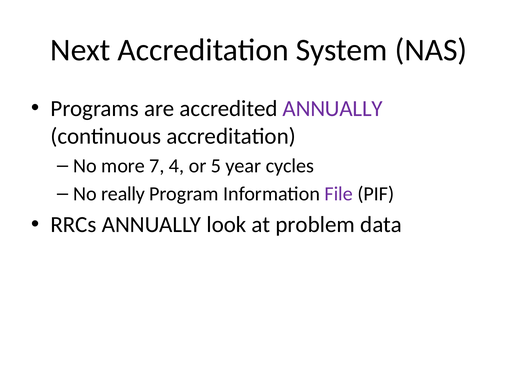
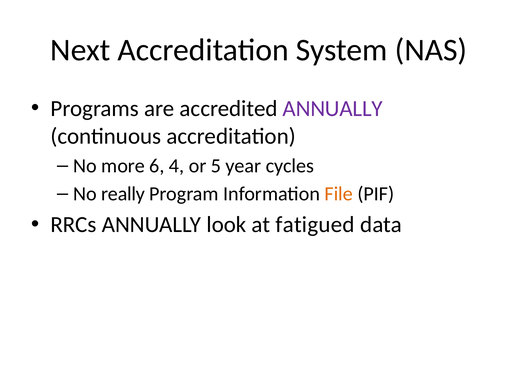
7: 7 -> 6
File colour: purple -> orange
problem: problem -> fatigued
